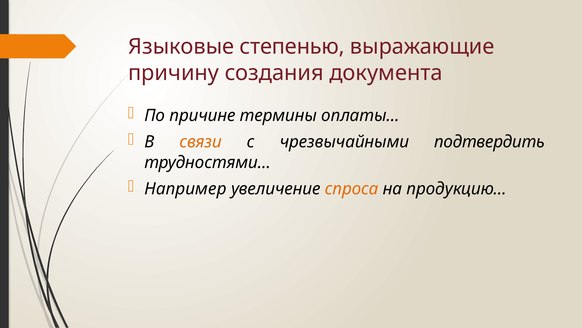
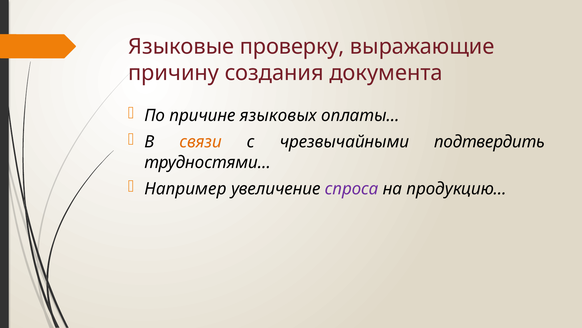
степенью: степенью -> проверку
термины: термины -> языковых
спроса colour: orange -> purple
